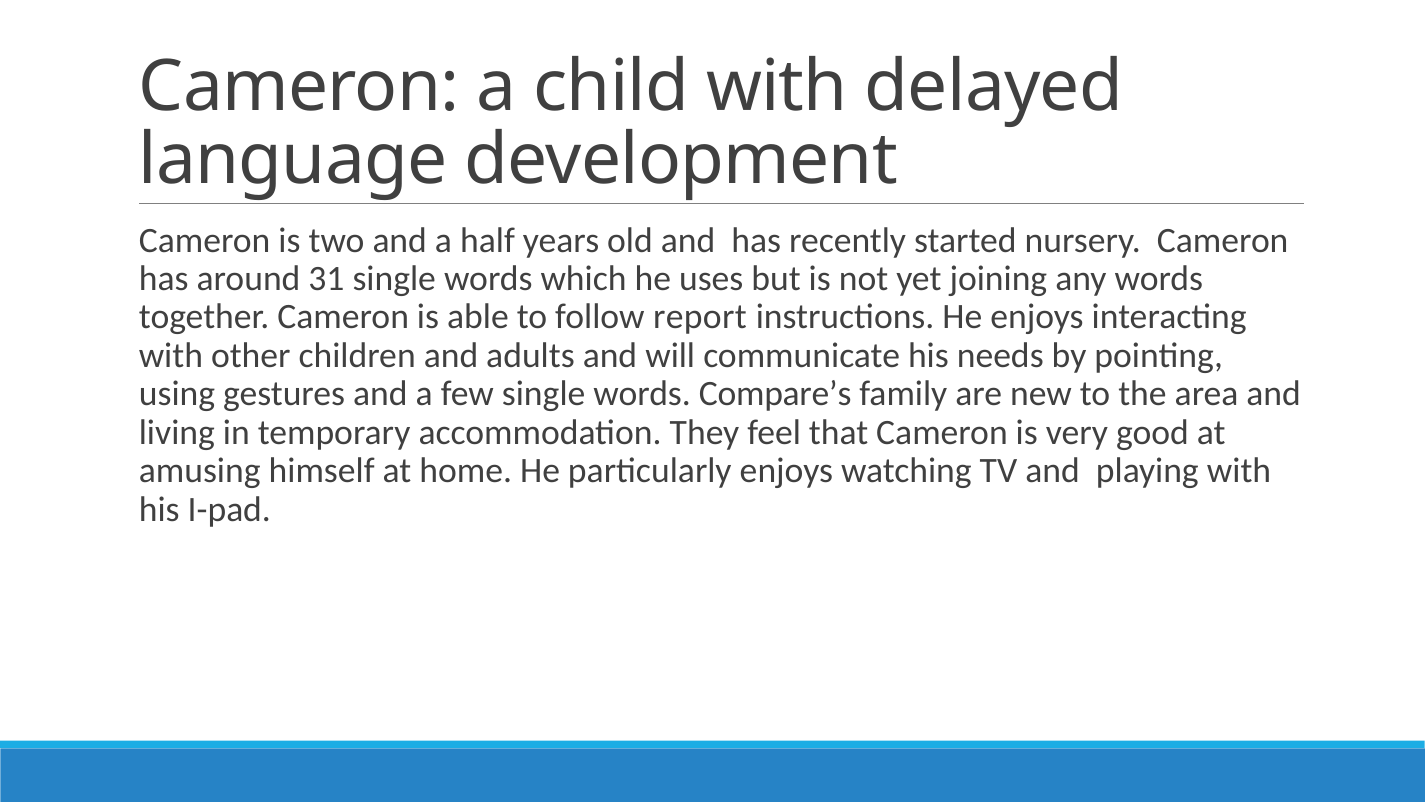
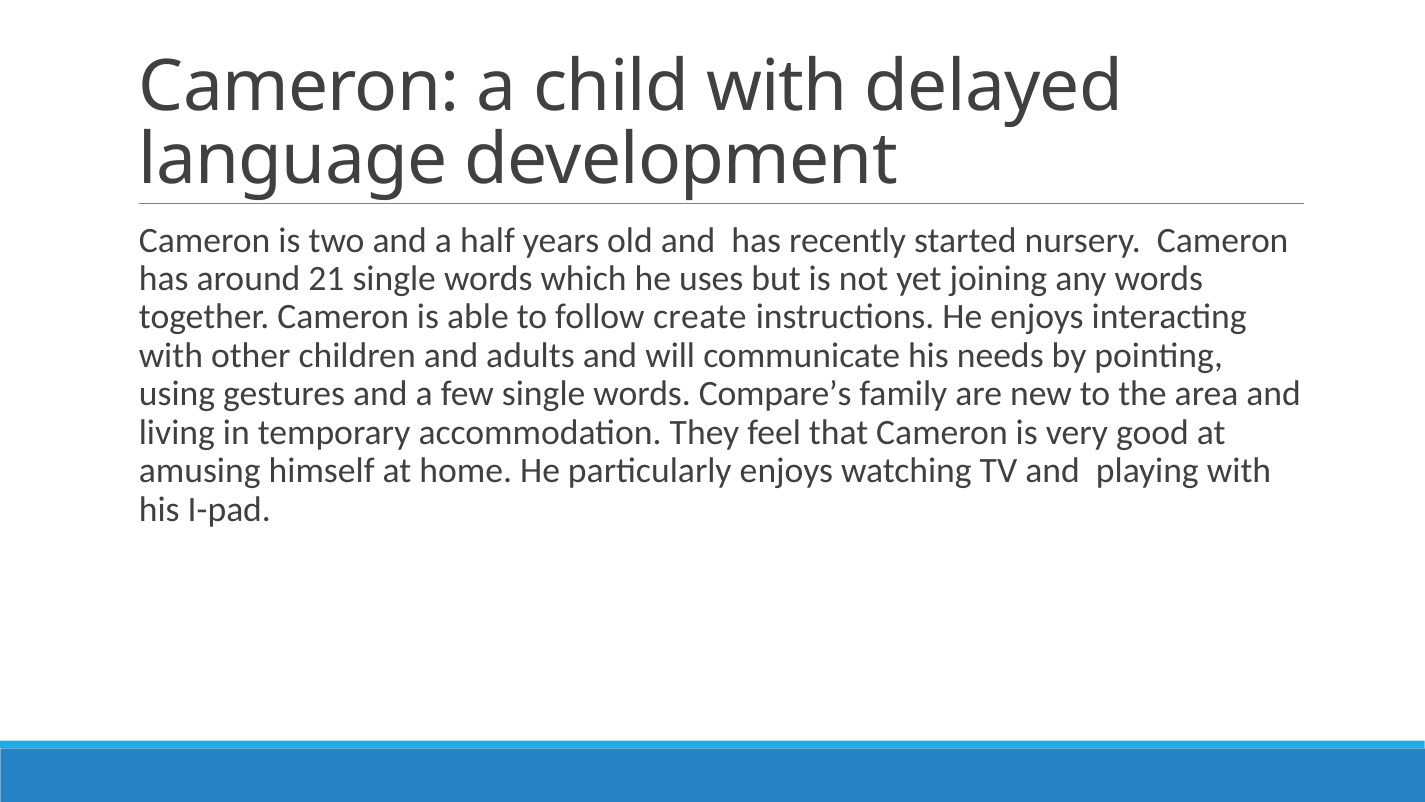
31: 31 -> 21
report: report -> create
